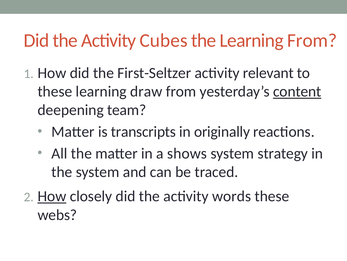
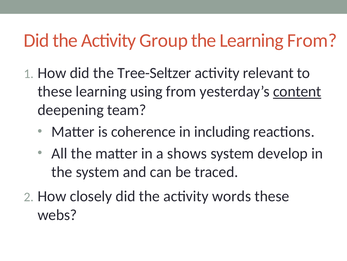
Cubes: Cubes -> Group
First-Seltzer: First-Seltzer -> Tree-Seltzer
draw: draw -> using
transcripts: transcripts -> coherence
originally: originally -> including
strategy: strategy -> develop
How at (52, 196) underline: present -> none
